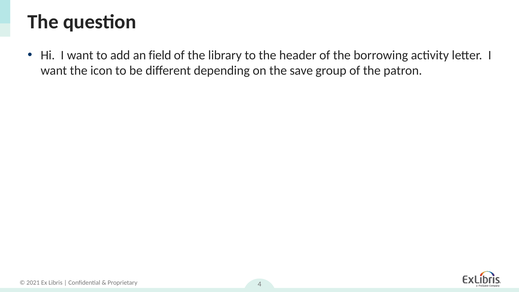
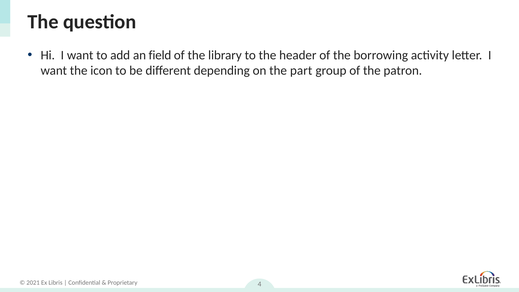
save: save -> part
